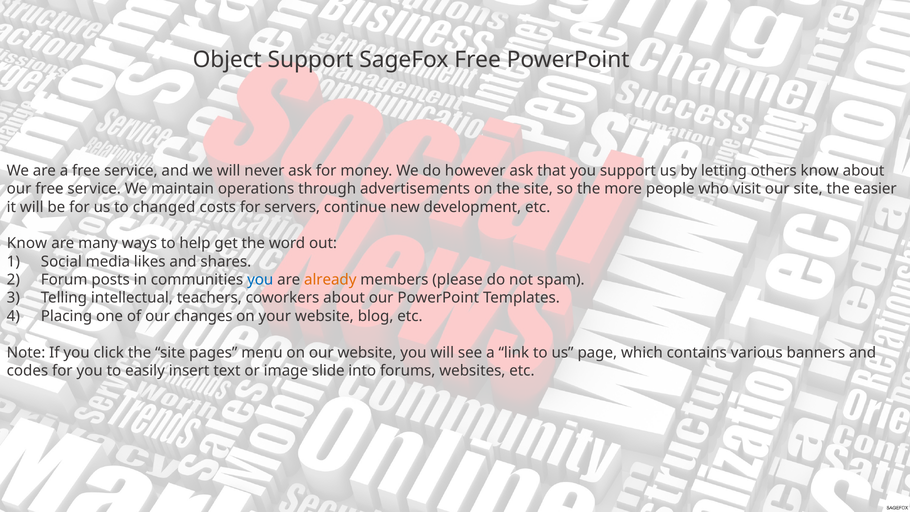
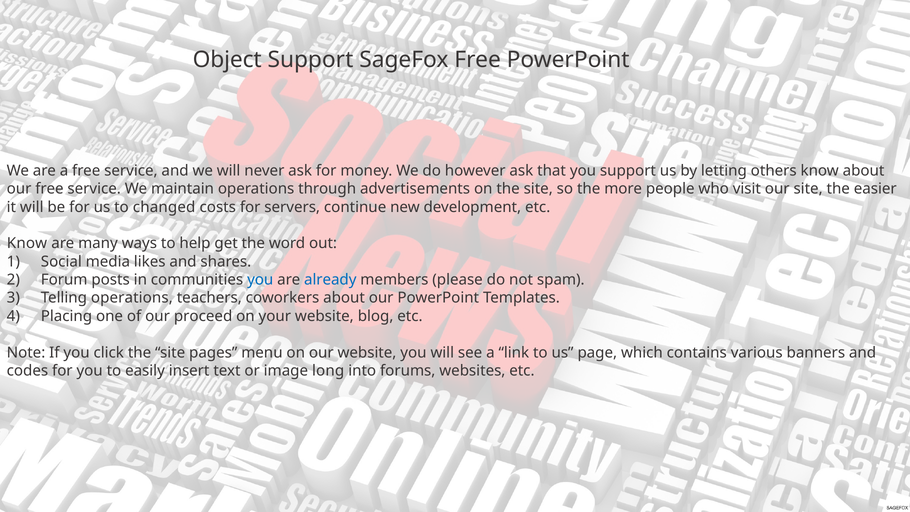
already colour: orange -> blue
Telling intellectual: intellectual -> operations
changes: changes -> proceed
slide: slide -> long
